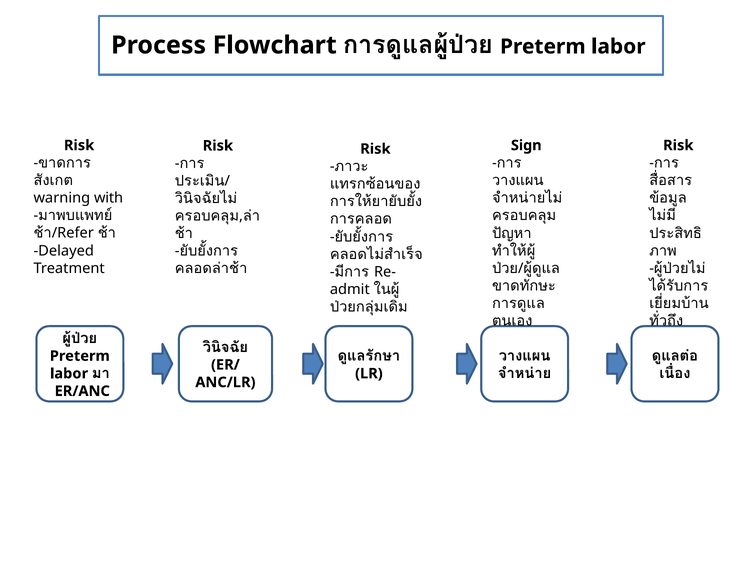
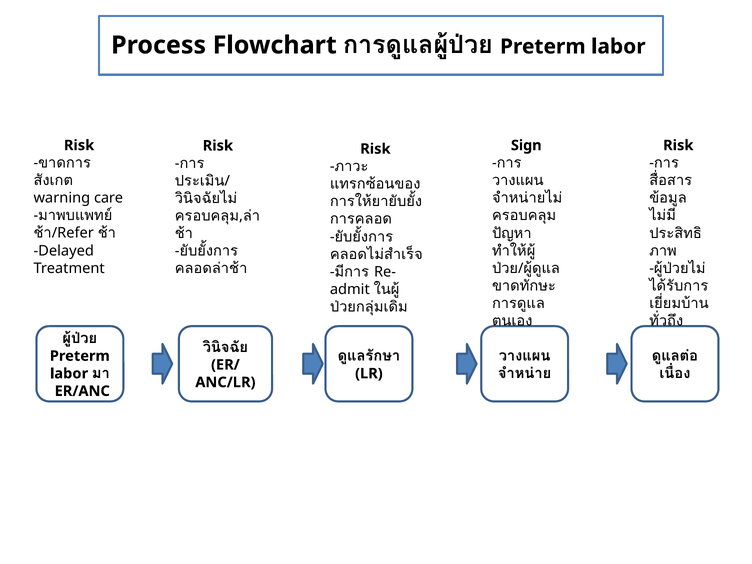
with: with -> care
